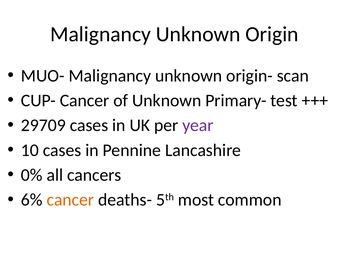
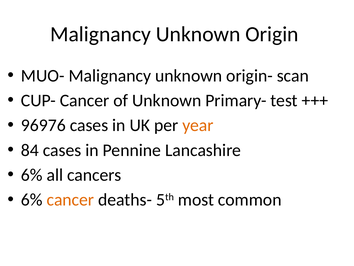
29709: 29709 -> 96976
year colour: purple -> orange
10: 10 -> 84
0% at (32, 175): 0% -> 6%
